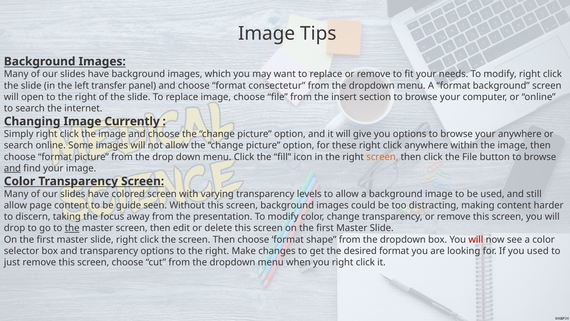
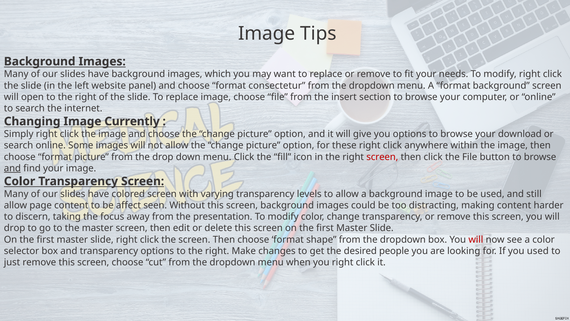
transfer: transfer -> website
your anywhere: anywhere -> download
screen at (382, 157) colour: orange -> red
guide: guide -> affect
the at (72, 228) underline: present -> none
desired format: format -> people
